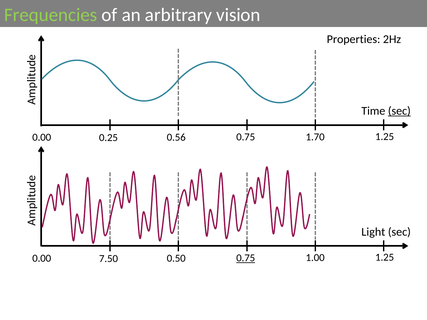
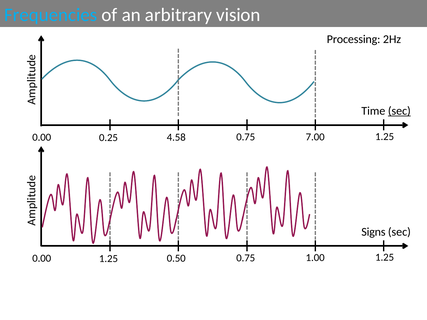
Frequencies colour: light green -> light blue
Properties: Properties -> Processing
0.56: 0.56 -> 4.58
1.70: 1.70 -> 7.00
Light: Light -> Signs
7.50 at (108, 259): 7.50 -> 1.25
0.75 at (246, 258) underline: present -> none
